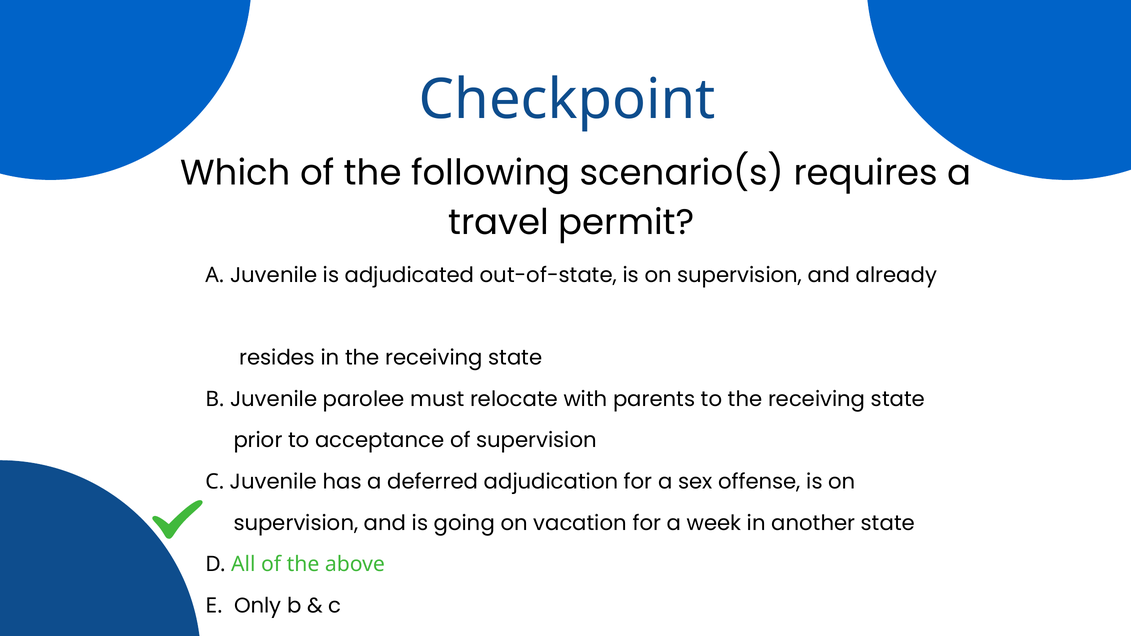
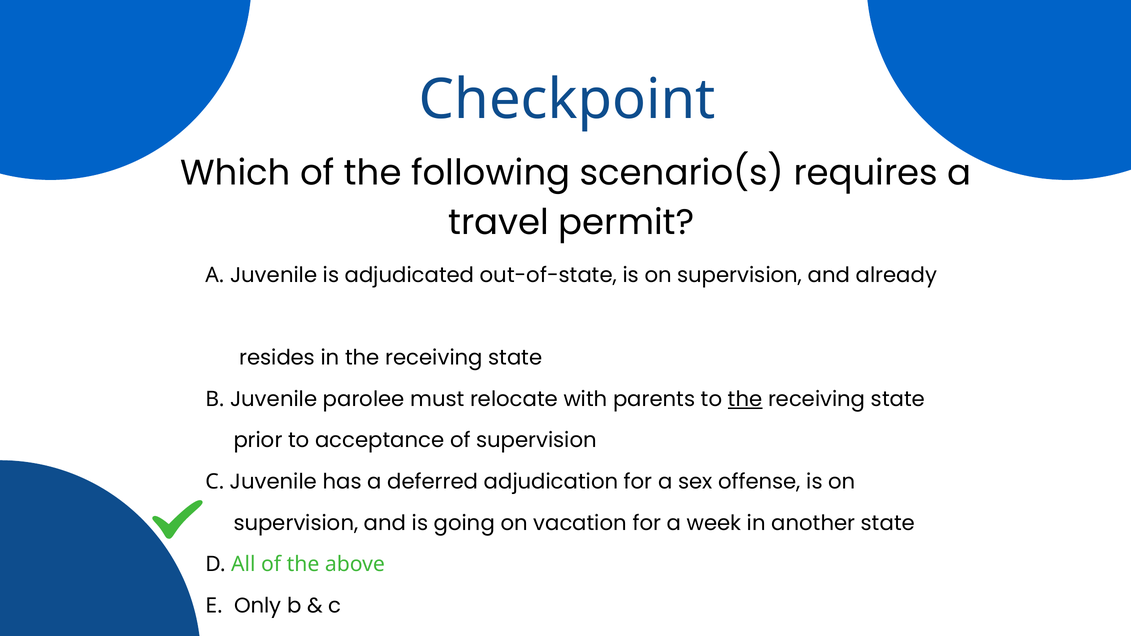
the at (745, 399) underline: none -> present
